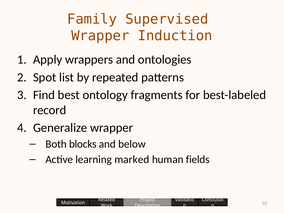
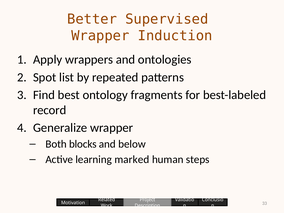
Family: Family -> Better
fields: fields -> steps
